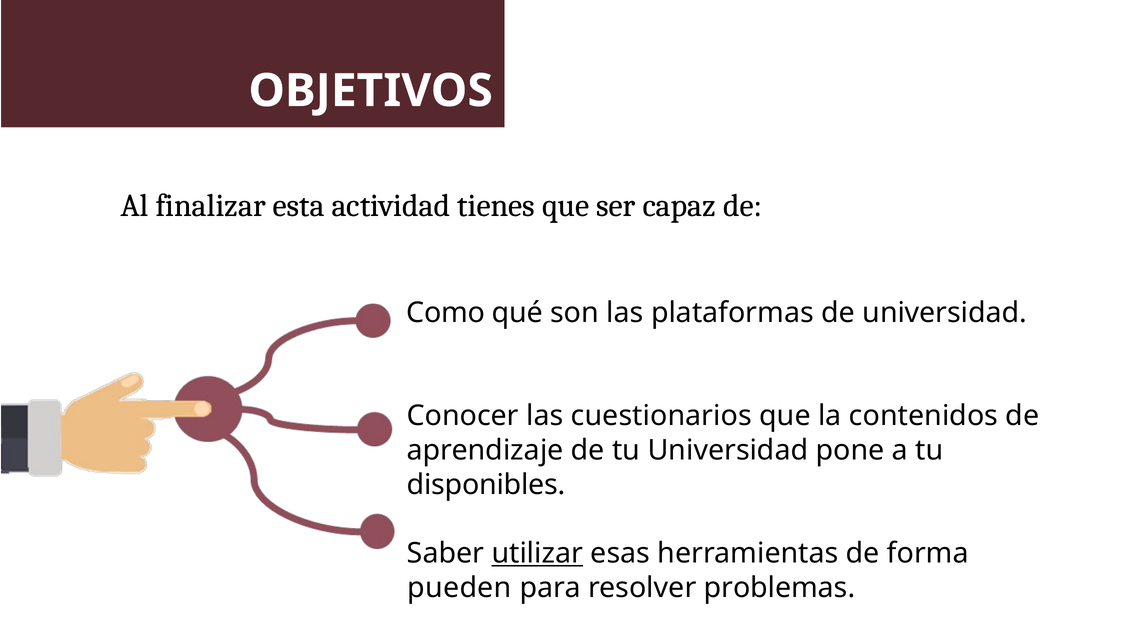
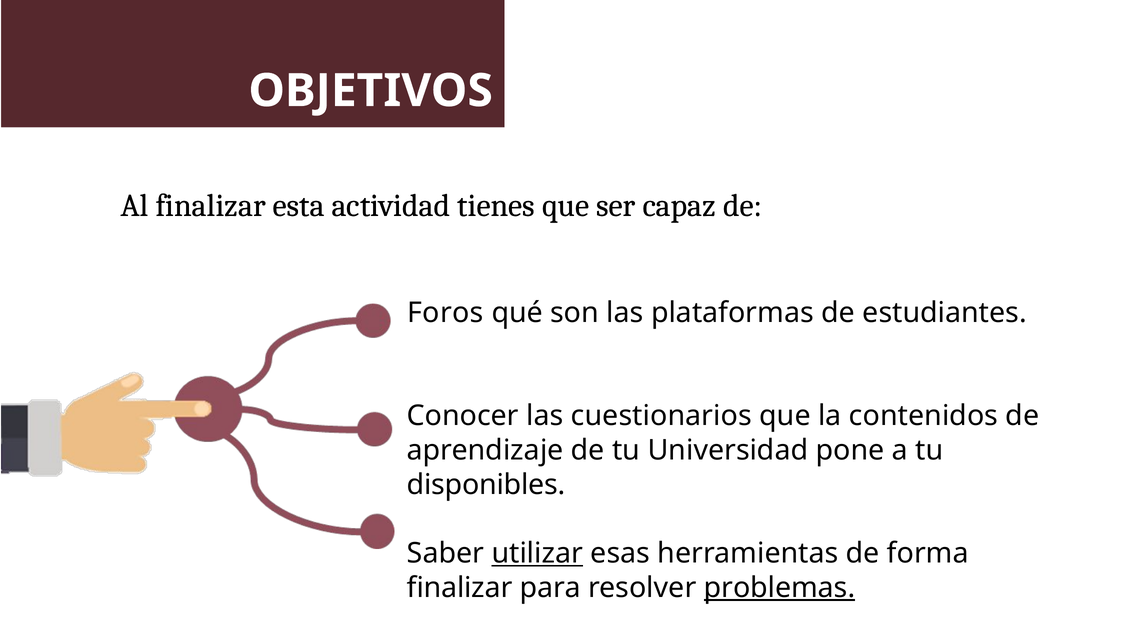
Como: Como -> Foros
de universidad: universidad -> estudiantes
pueden at (459, 588): pueden -> finalizar
problemas underline: none -> present
